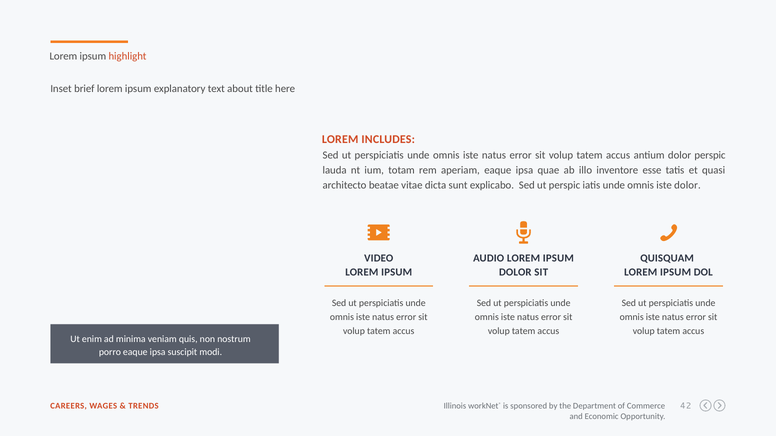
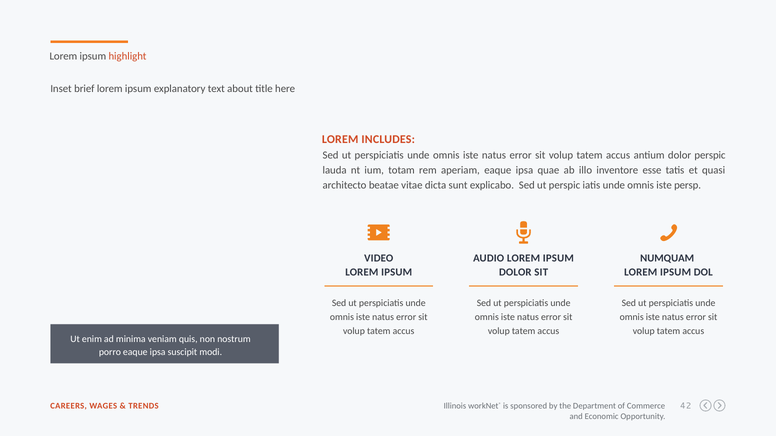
iste dolor: dolor -> persp
QUISQUAM: QUISQUAM -> NUMQUAM
